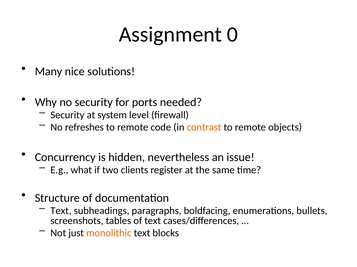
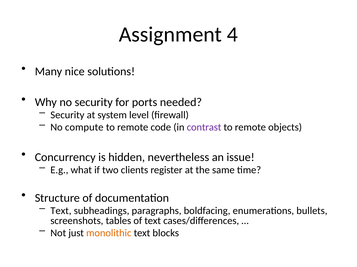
0: 0 -> 4
refreshes: refreshes -> compute
contrast colour: orange -> purple
